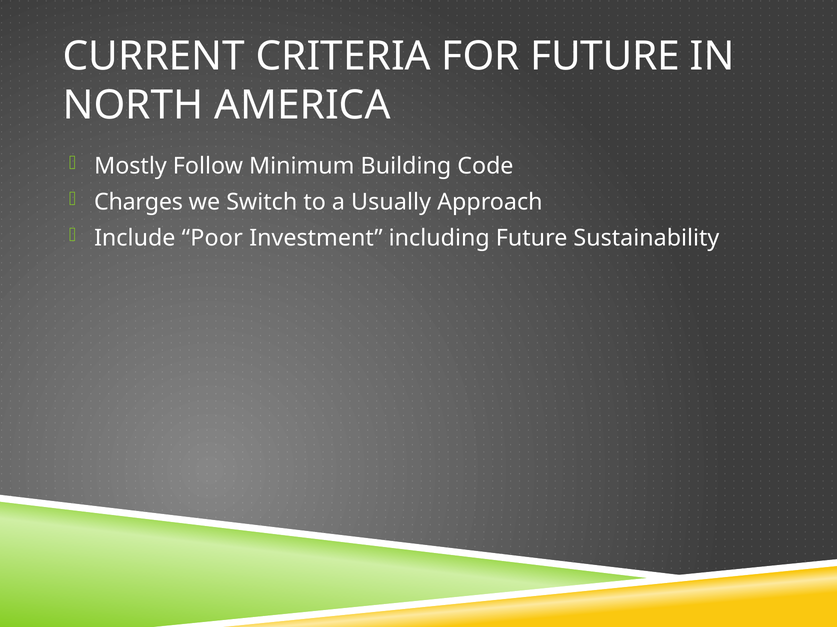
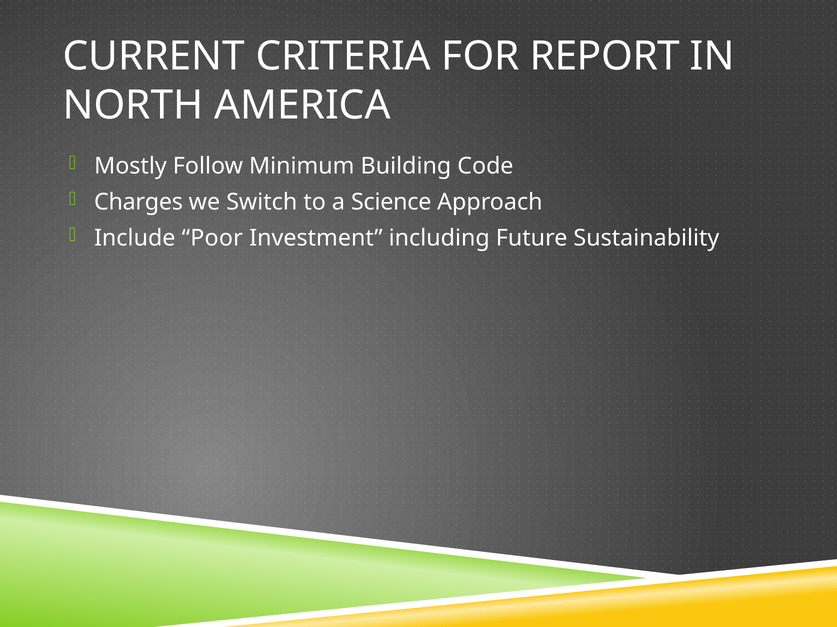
FOR FUTURE: FUTURE -> REPORT
Usually: Usually -> Science
